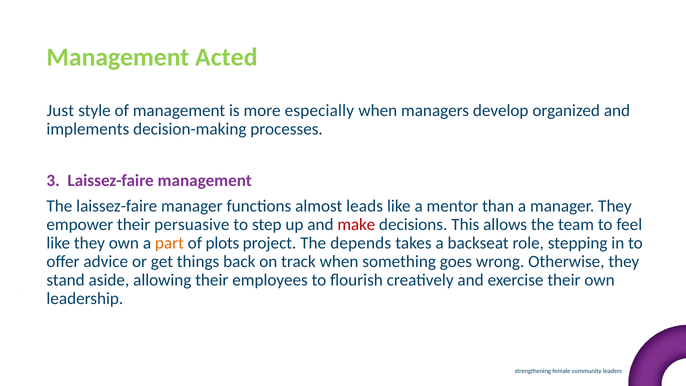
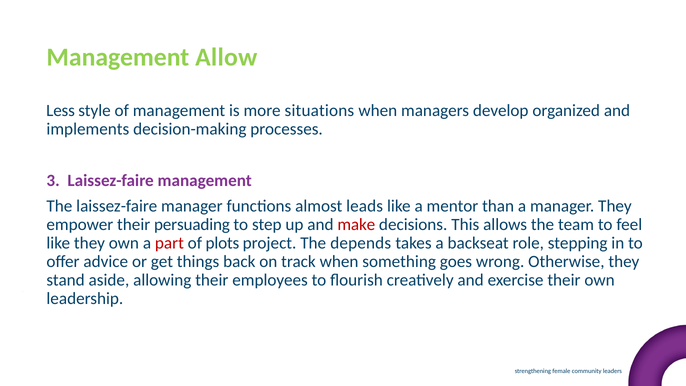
Acted: Acted -> Allow
Just: Just -> Less
especially: especially -> situations
persuasive: persuasive -> persuading
part colour: orange -> red
